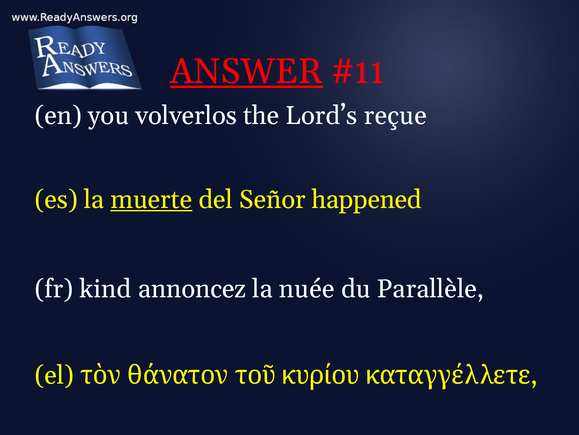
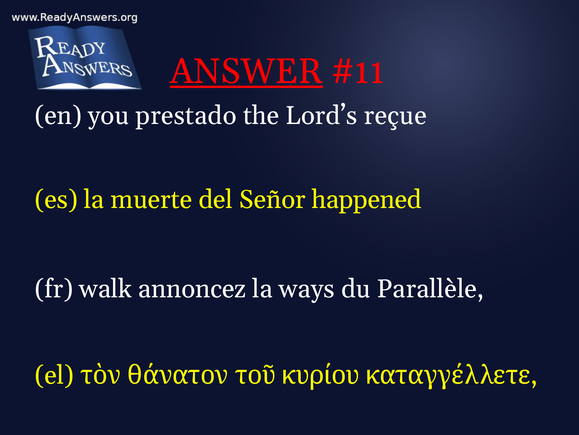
volverlos: volverlos -> prestado
muerte underline: present -> none
kind: kind -> walk
nuée: nuée -> ways
